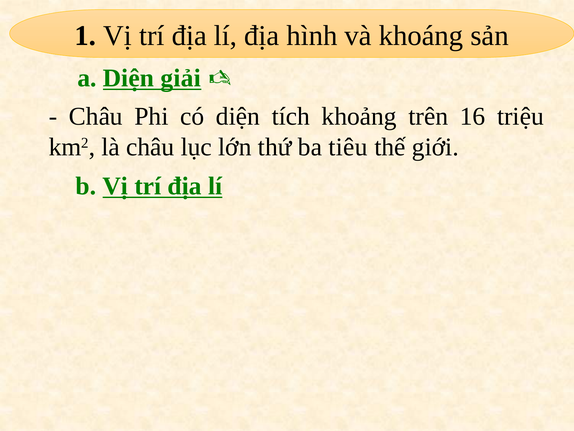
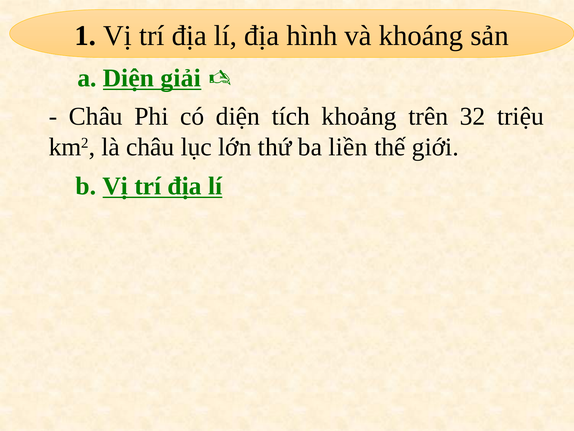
16: 16 -> 32
tiêu: tiêu -> liền
